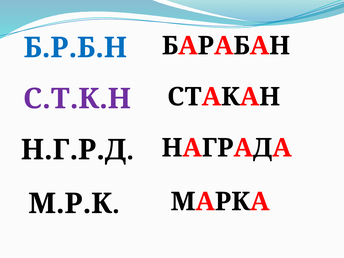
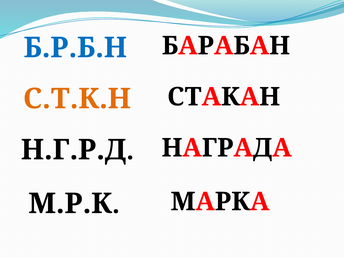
С.Т.К.Н colour: purple -> orange
